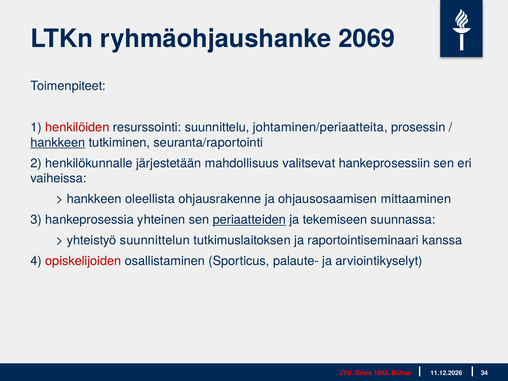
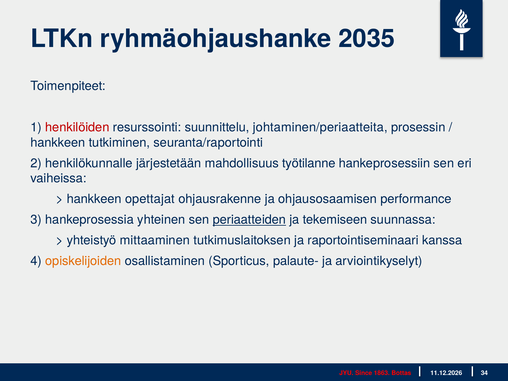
2069: 2069 -> 2035
hankkeen at (58, 143) underline: present -> none
valitsevat: valitsevat -> työtilanne
oleellista: oleellista -> opettajat
mittaaminen: mittaaminen -> performance
suunnittelun: suunnittelun -> mittaaminen
opiskelijoiden colour: red -> orange
